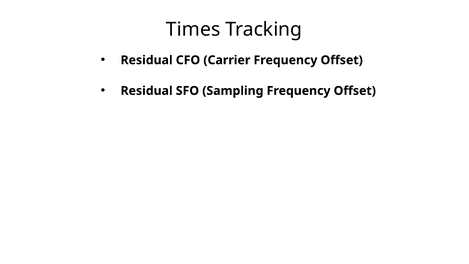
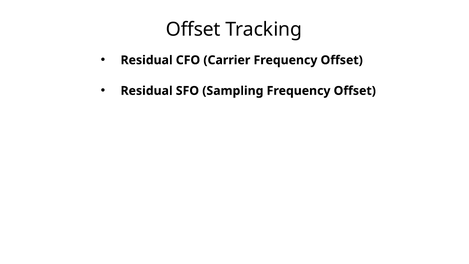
Times at (193, 30): Times -> Offset
